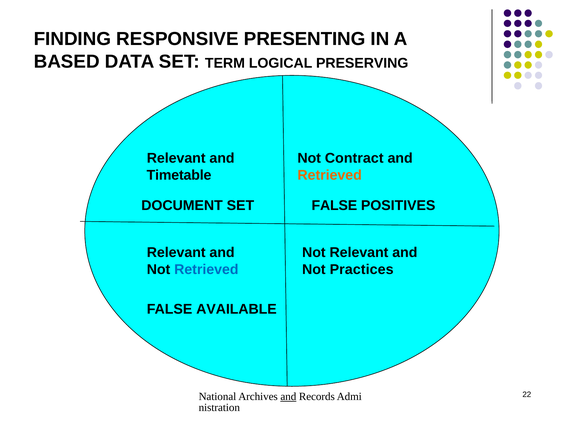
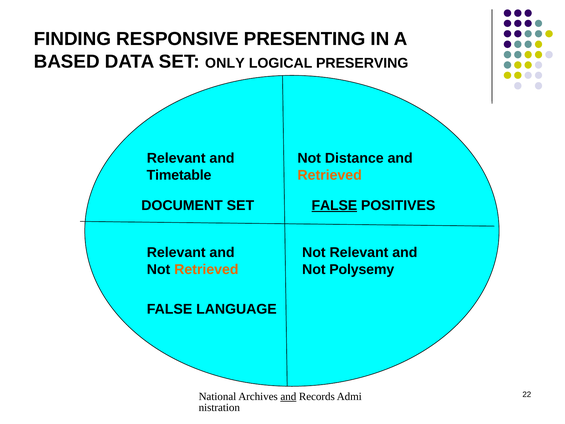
TERM: TERM -> ONLY
Contract: Contract -> Distance
FALSE at (334, 205) underline: none -> present
Retrieved at (206, 269) colour: blue -> orange
Practices: Practices -> Polysemy
AVAILABLE: AVAILABLE -> LANGUAGE
